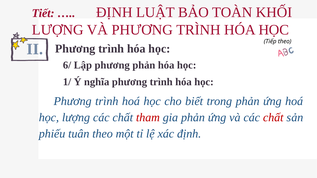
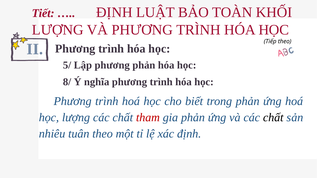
6/: 6/ -> 5/
1/: 1/ -> 8/
chất at (273, 118) colour: red -> black
phiếu: phiếu -> nhiêu
